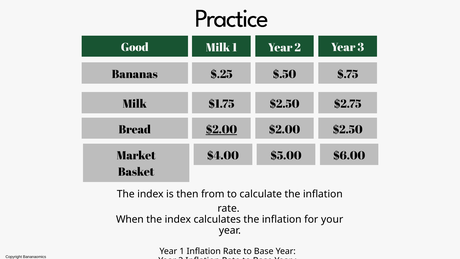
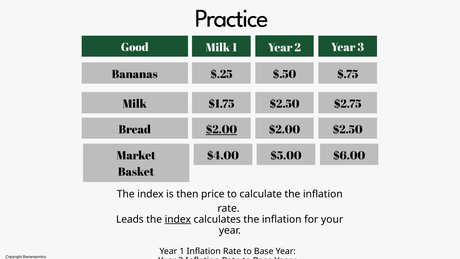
from: from -> price
When: When -> Leads
index at (178, 219) underline: none -> present
